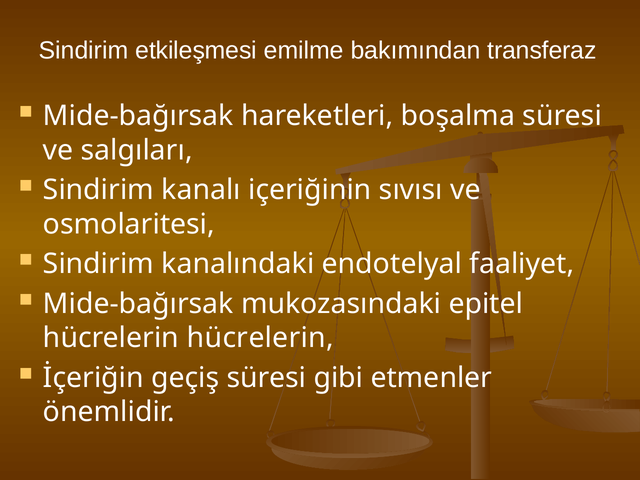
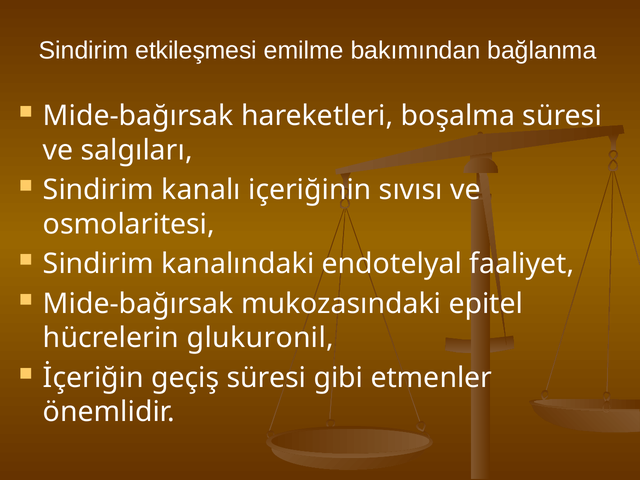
transferaz: transferaz -> bağlanma
hücrelerin hücrelerin: hücrelerin -> glukuronil
